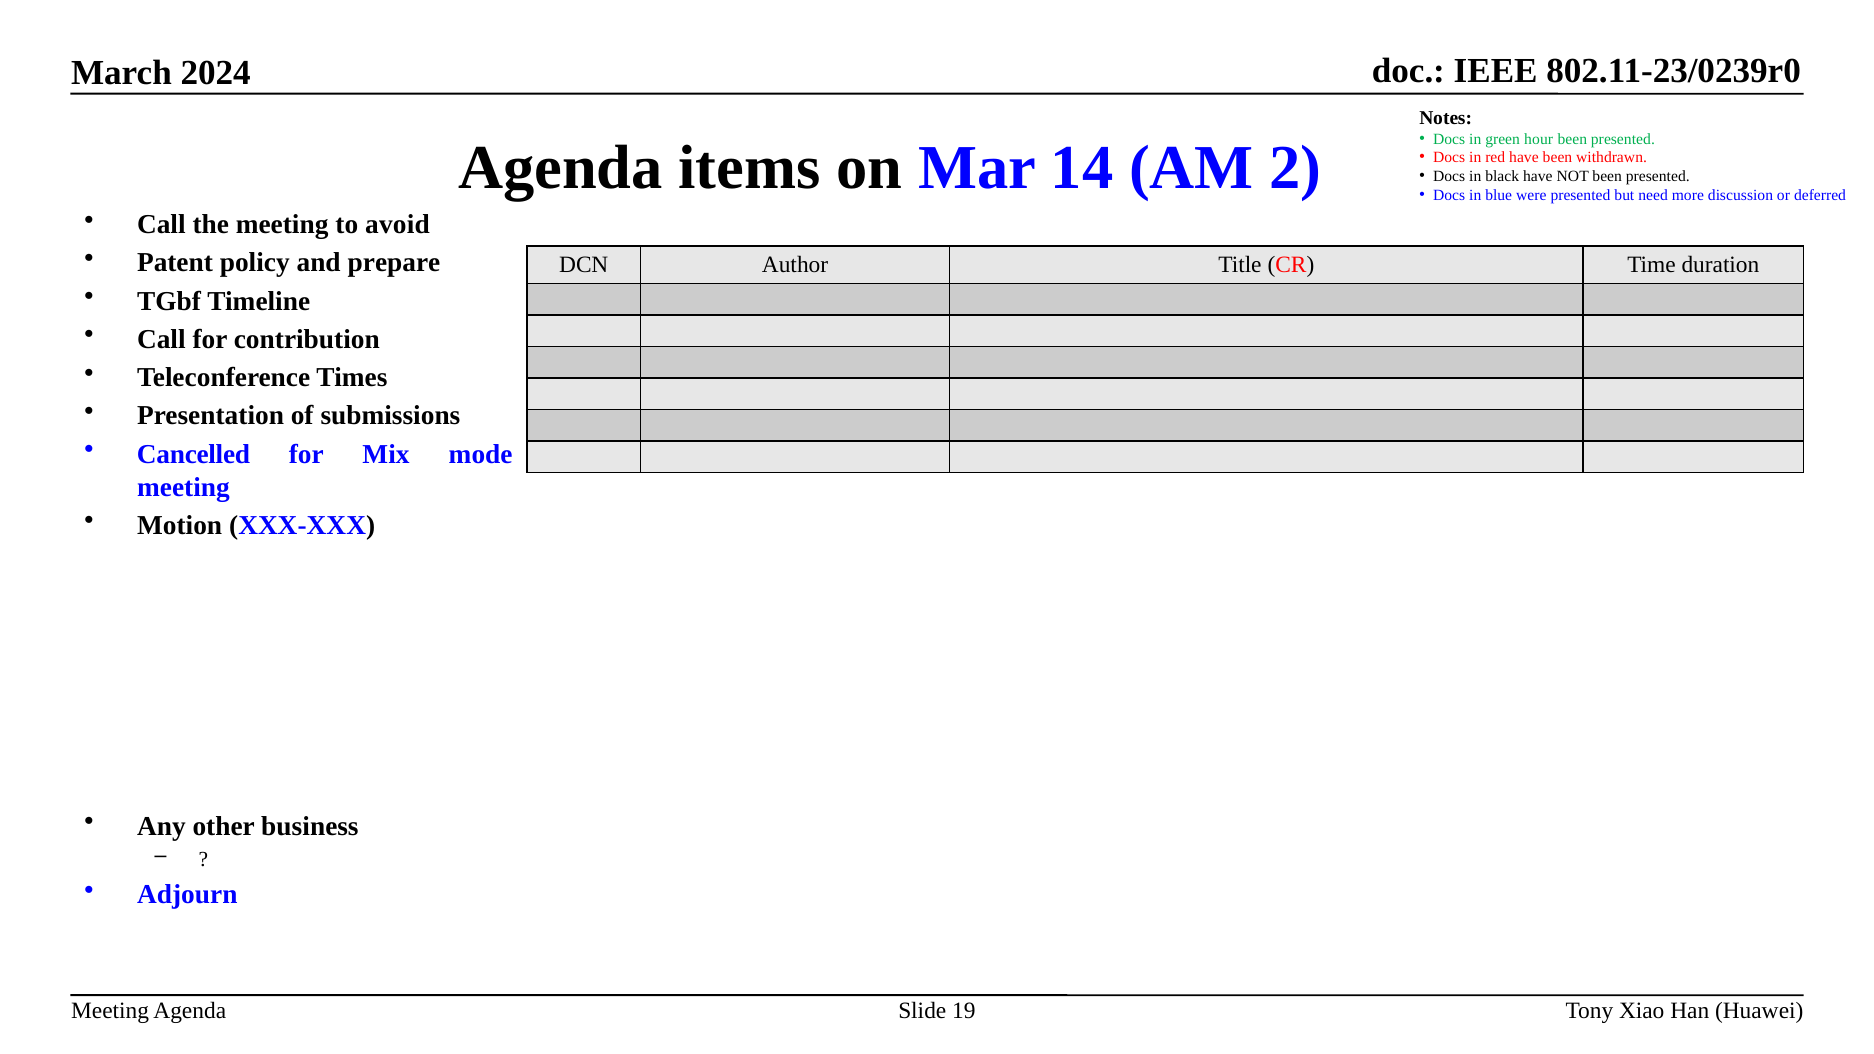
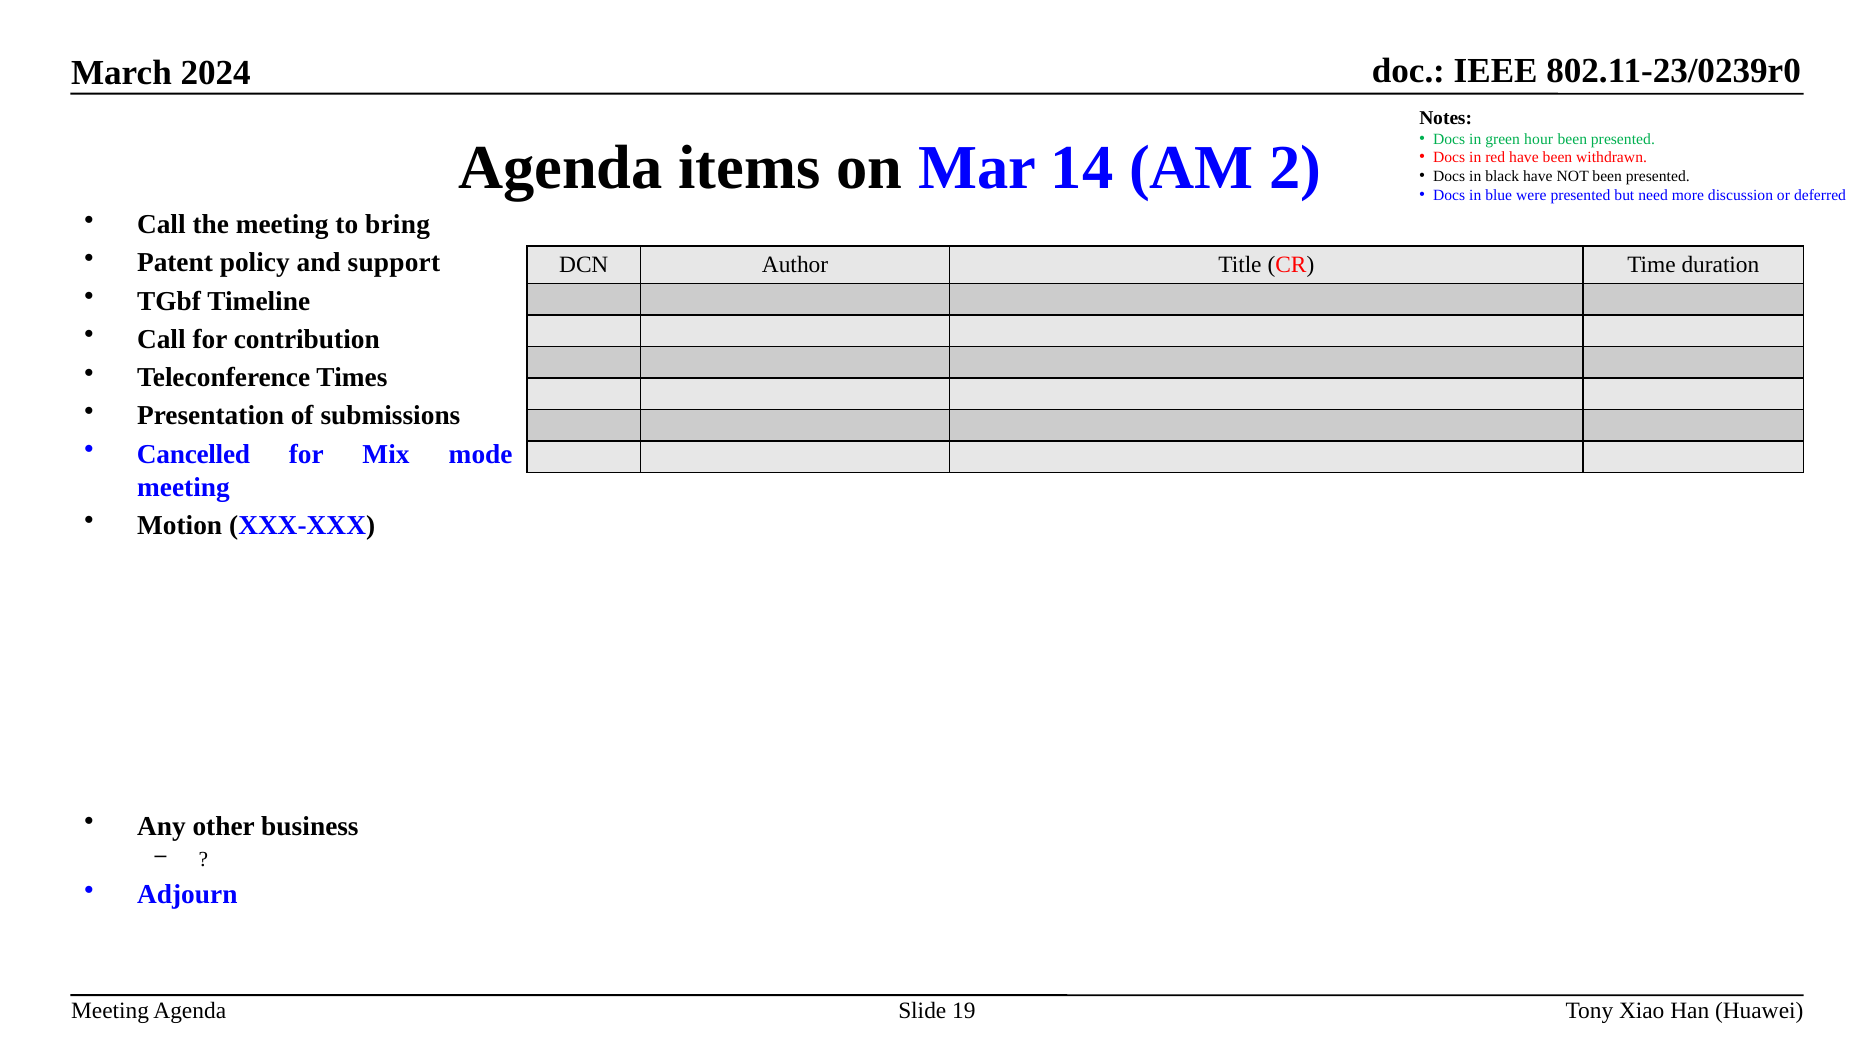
avoid: avoid -> bring
prepare: prepare -> support
